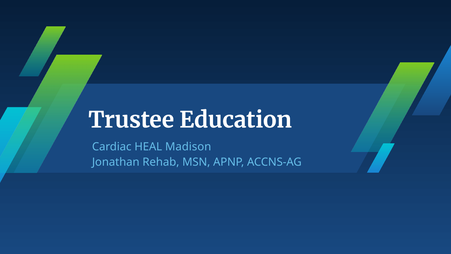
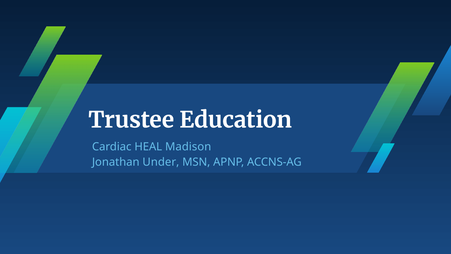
Rehab: Rehab -> Under
